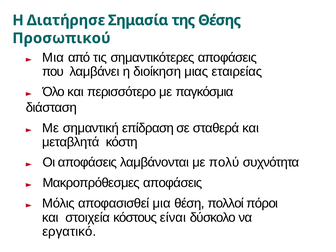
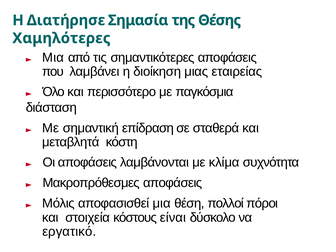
Προσωπικού: Προσωπικού -> Χαμηλότερες
πολύ: πολύ -> κλίμα
